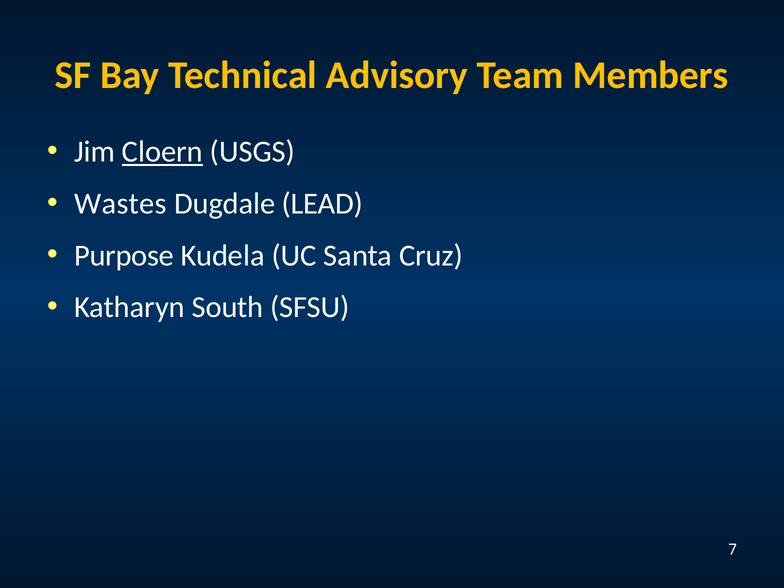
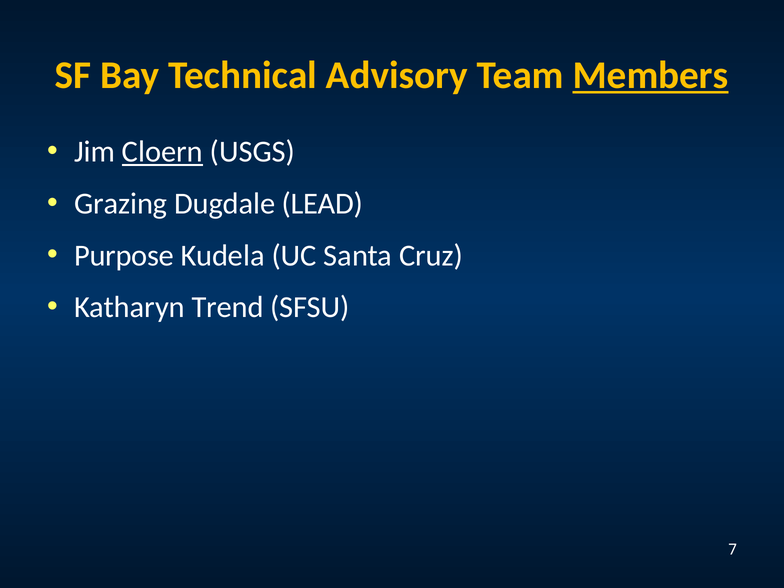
Members underline: none -> present
Wastes: Wastes -> Grazing
South: South -> Trend
